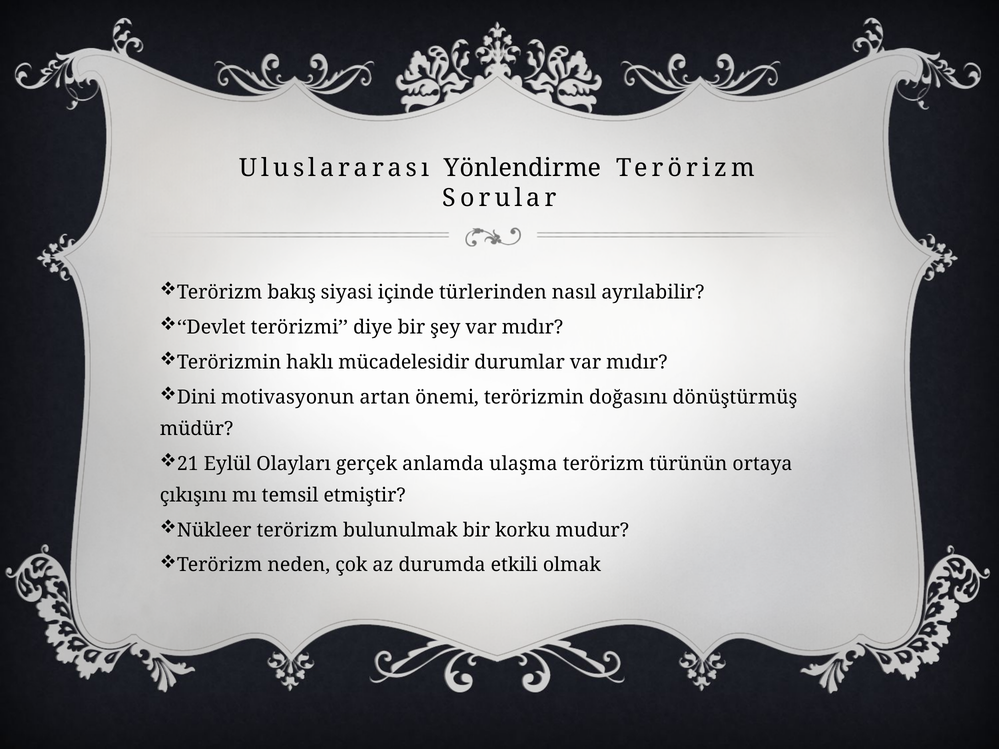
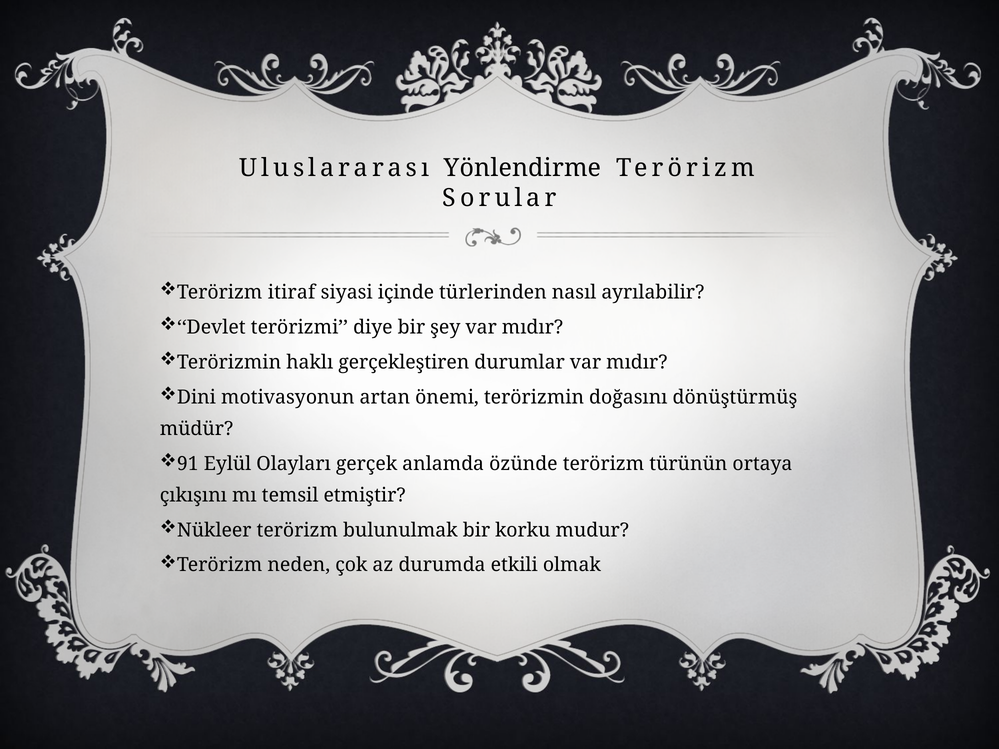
bakış: bakış -> itiraf
mücadelesidir: mücadelesidir -> gerçekleştiren
21: 21 -> 91
ulaşma: ulaşma -> özünde
